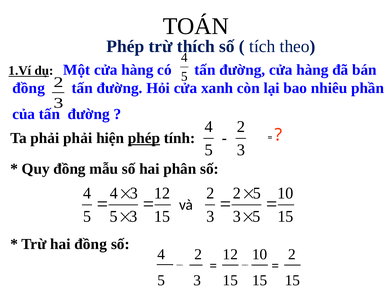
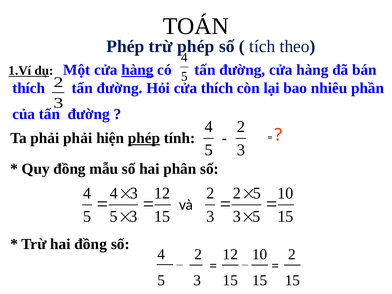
trừ thích: thích -> phép
hàng at (137, 70) underline: none -> present
đồng at (29, 88): đồng -> thích
cửa xanh: xanh -> thích
